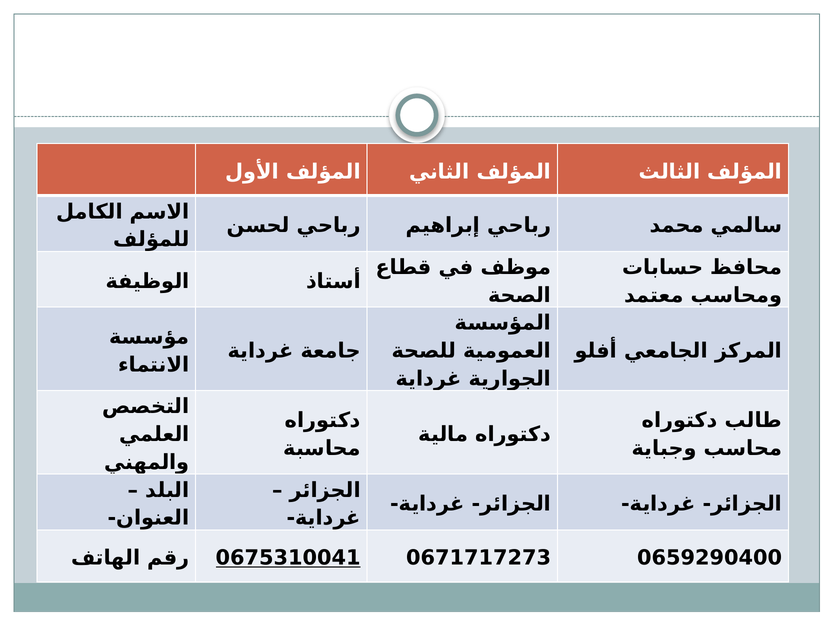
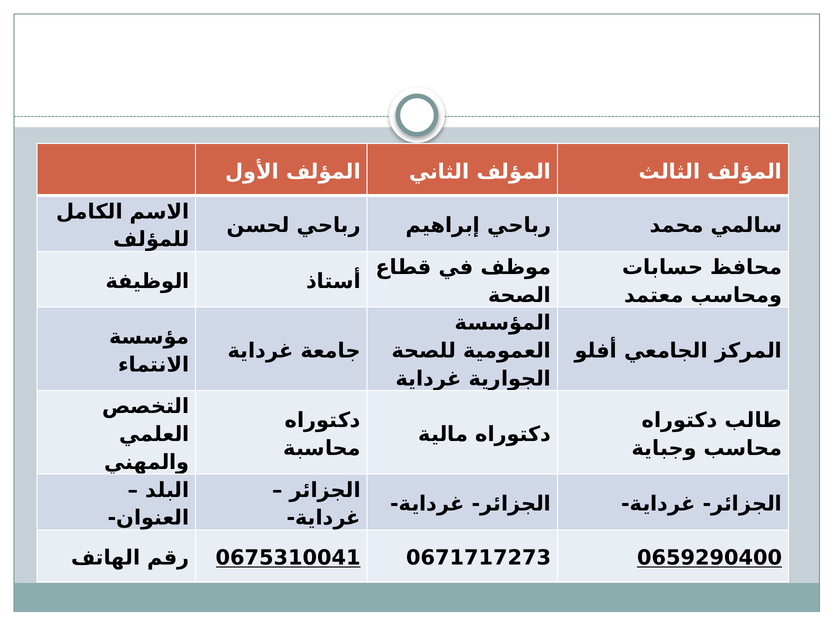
0659290400 underline: none -> present
